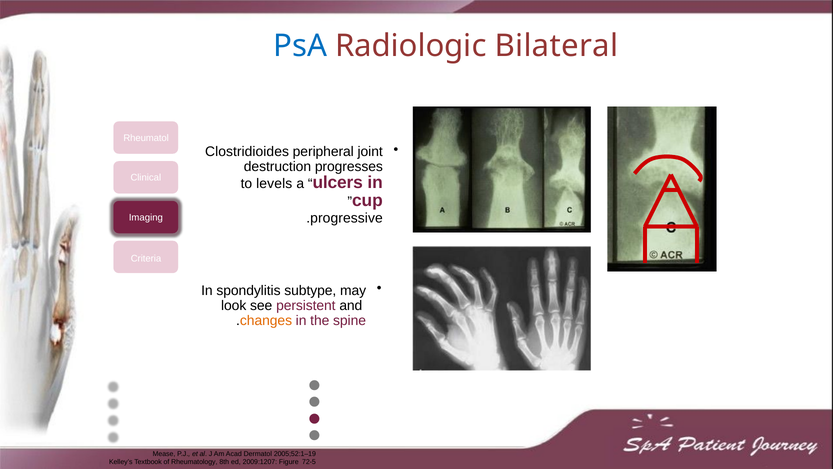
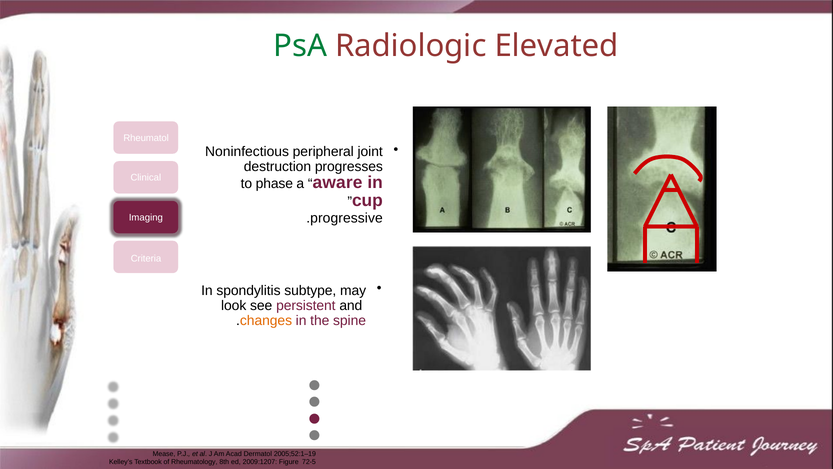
PsA colour: blue -> green
Bilateral: Bilateral -> Elevated
Clostridioides: Clostridioides -> Noninfectious
levels: levels -> phase
ulcers: ulcers -> aware
